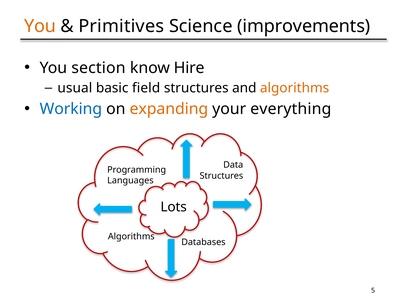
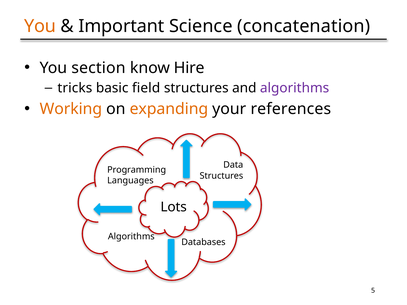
Primitives: Primitives -> Important
improvements: improvements -> concatenation
usual: usual -> tricks
algorithms at (295, 88) colour: orange -> purple
Working colour: blue -> orange
everything: everything -> references
